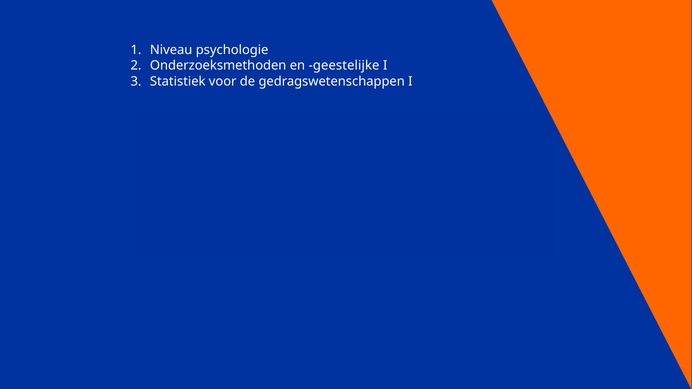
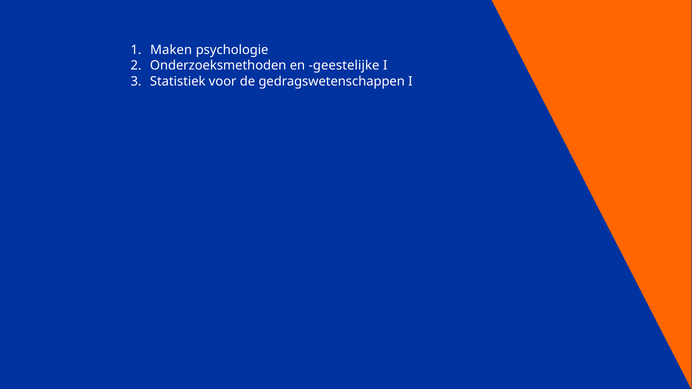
Niveau: Niveau -> Maken
